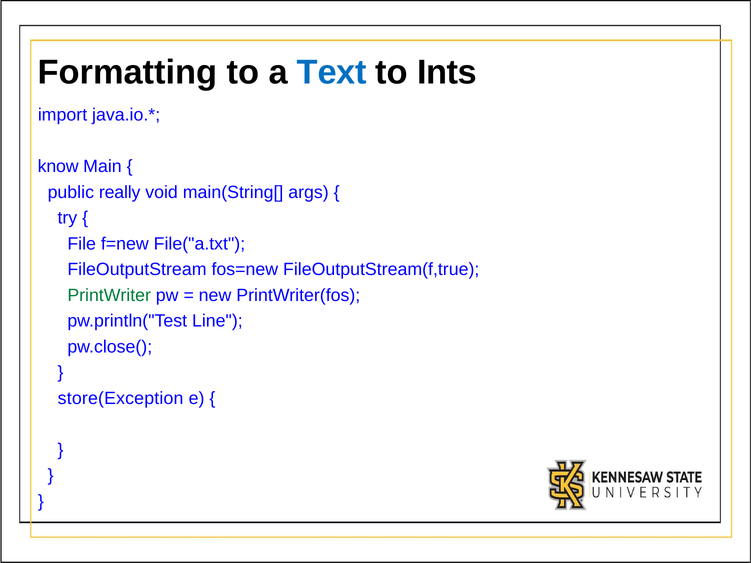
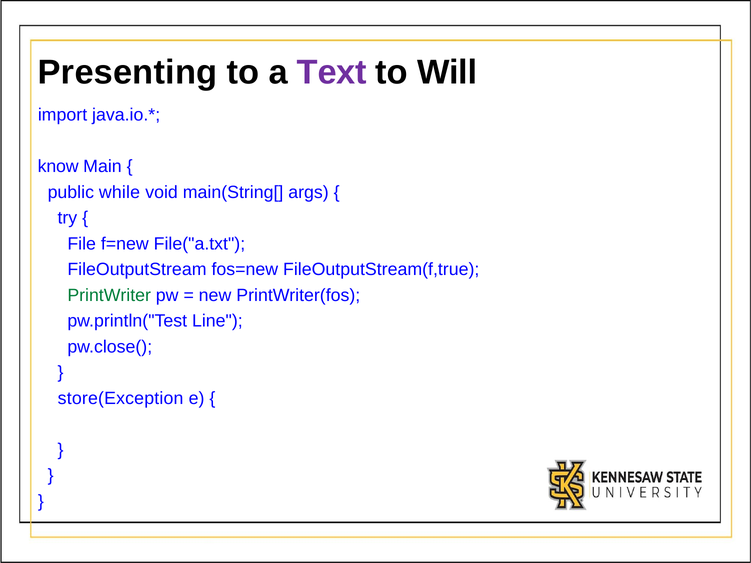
Formatting: Formatting -> Presenting
Text colour: blue -> purple
Ints: Ints -> Will
really: really -> while
